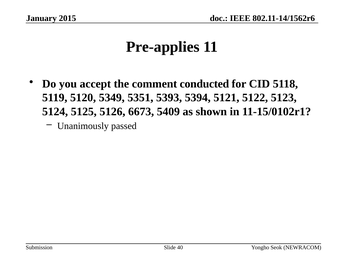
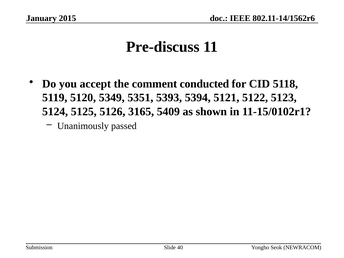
Pre-applies: Pre-applies -> Pre-discuss
6673: 6673 -> 3165
